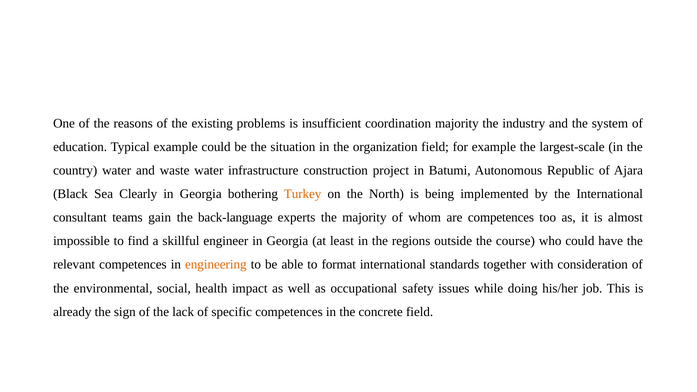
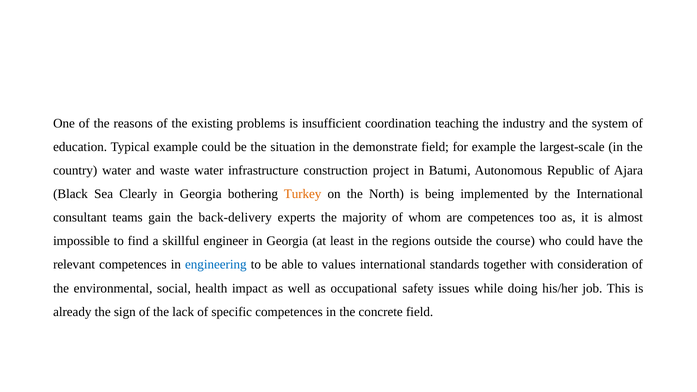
coordination majority: majority -> teaching
organization: organization -> demonstrate
back-language: back-language -> back-delivery
engineering colour: orange -> blue
format: format -> values
